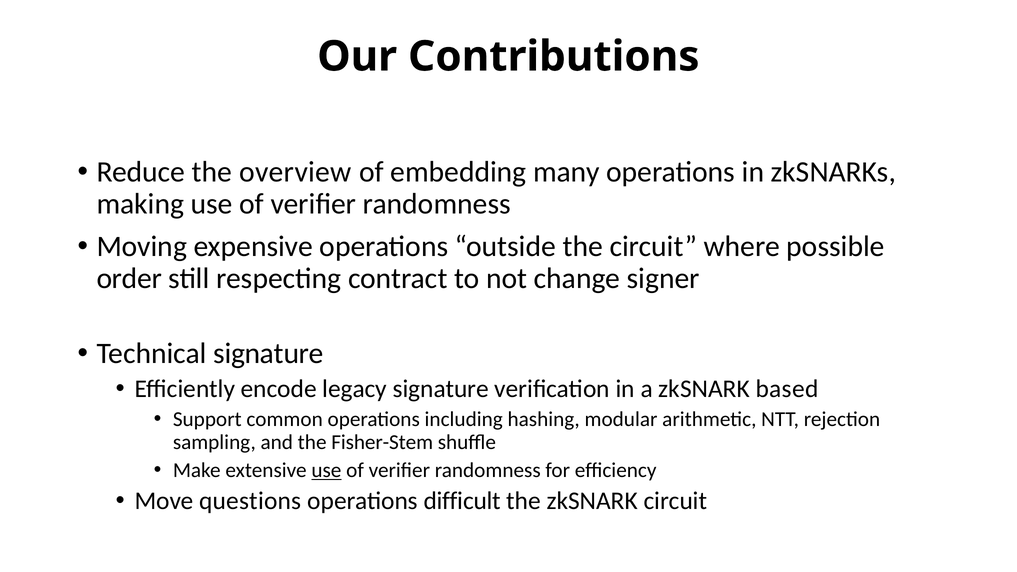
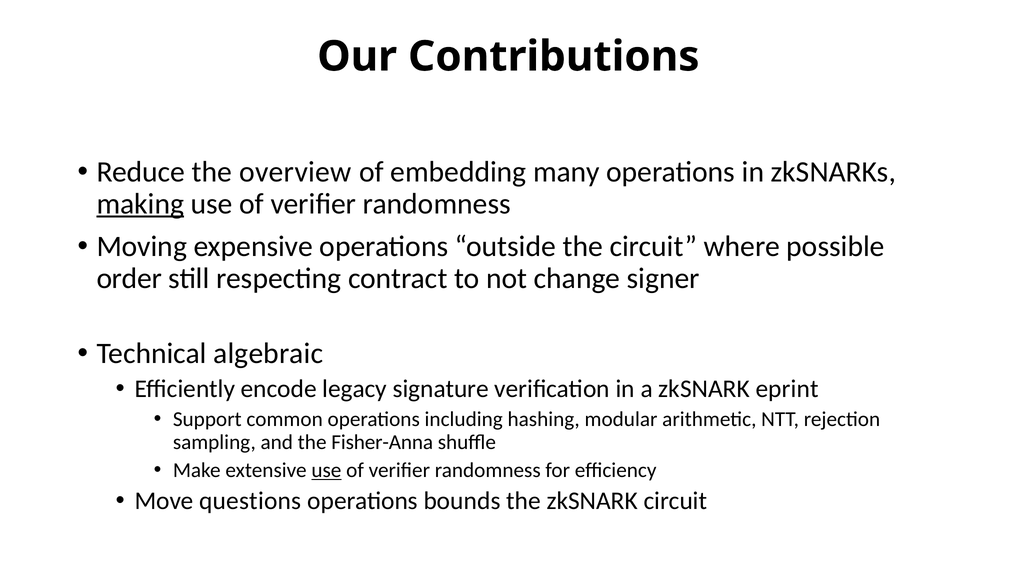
making underline: none -> present
Technical signature: signature -> algebraic
based: based -> eprint
Fisher-Stem: Fisher-Stem -> Fisher-Anna
difficult: difficult -> bounds
